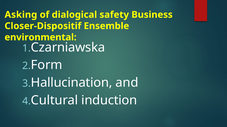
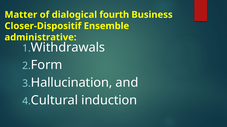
Asking: Asking -> Matter
safety: safety -> fourth
environmental: environmental -> administrative
Czarniawska: Czarniawska -> Withdrawals
